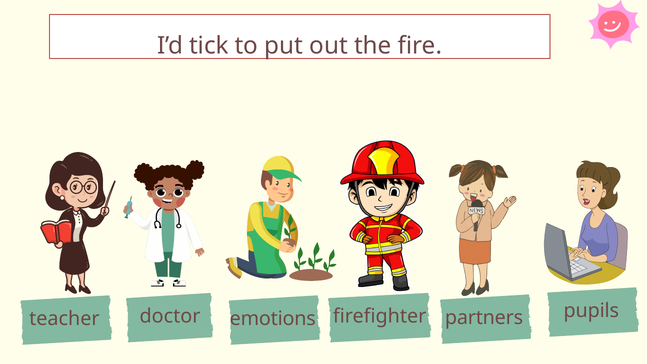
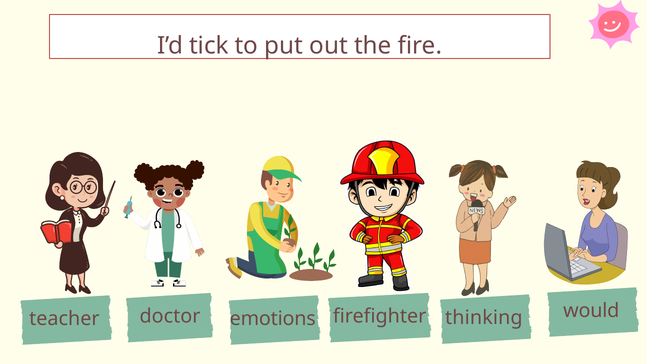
pupils: pupils -> would
partners: partners -> thinking
